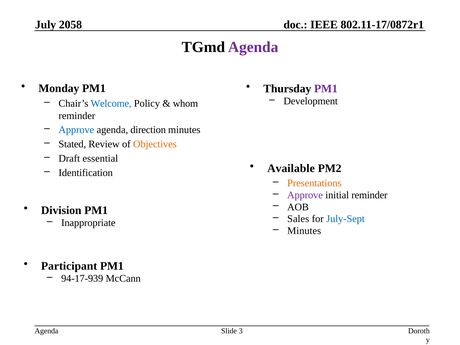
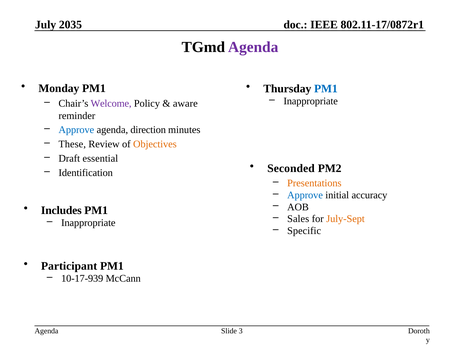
2058: 2058 -> 2035
PM1 at (326, 89) colour: purple -> blue
Development at (311, 101): Development -> Inappropriate
Welcome colour: blue -> purple
whom: whom -> aware
Stated: Stated -> These
Available: Available -> Seconded
Approve at (305, 195) colour: purple -> blue
initial reminder: reminder -> accuracy
Division: Division -> Includes
July-Sept colour: blue -> orange
Minutes at (304, 231): Minutes -> Specific
94-17-939: 94-17-939 -> 10-17-939
